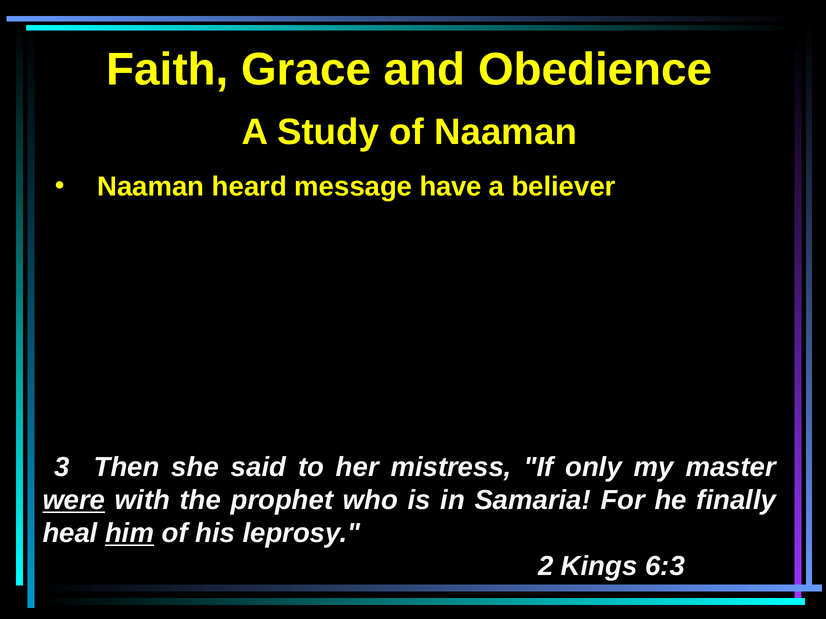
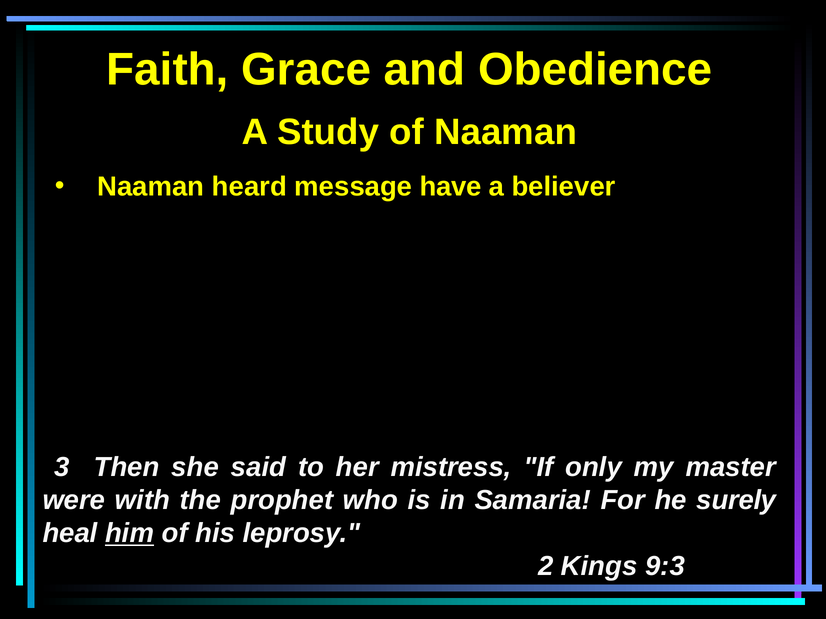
were underline: present -> none
finally: finally -> surely
6:3: 6:3 -> 9:3
